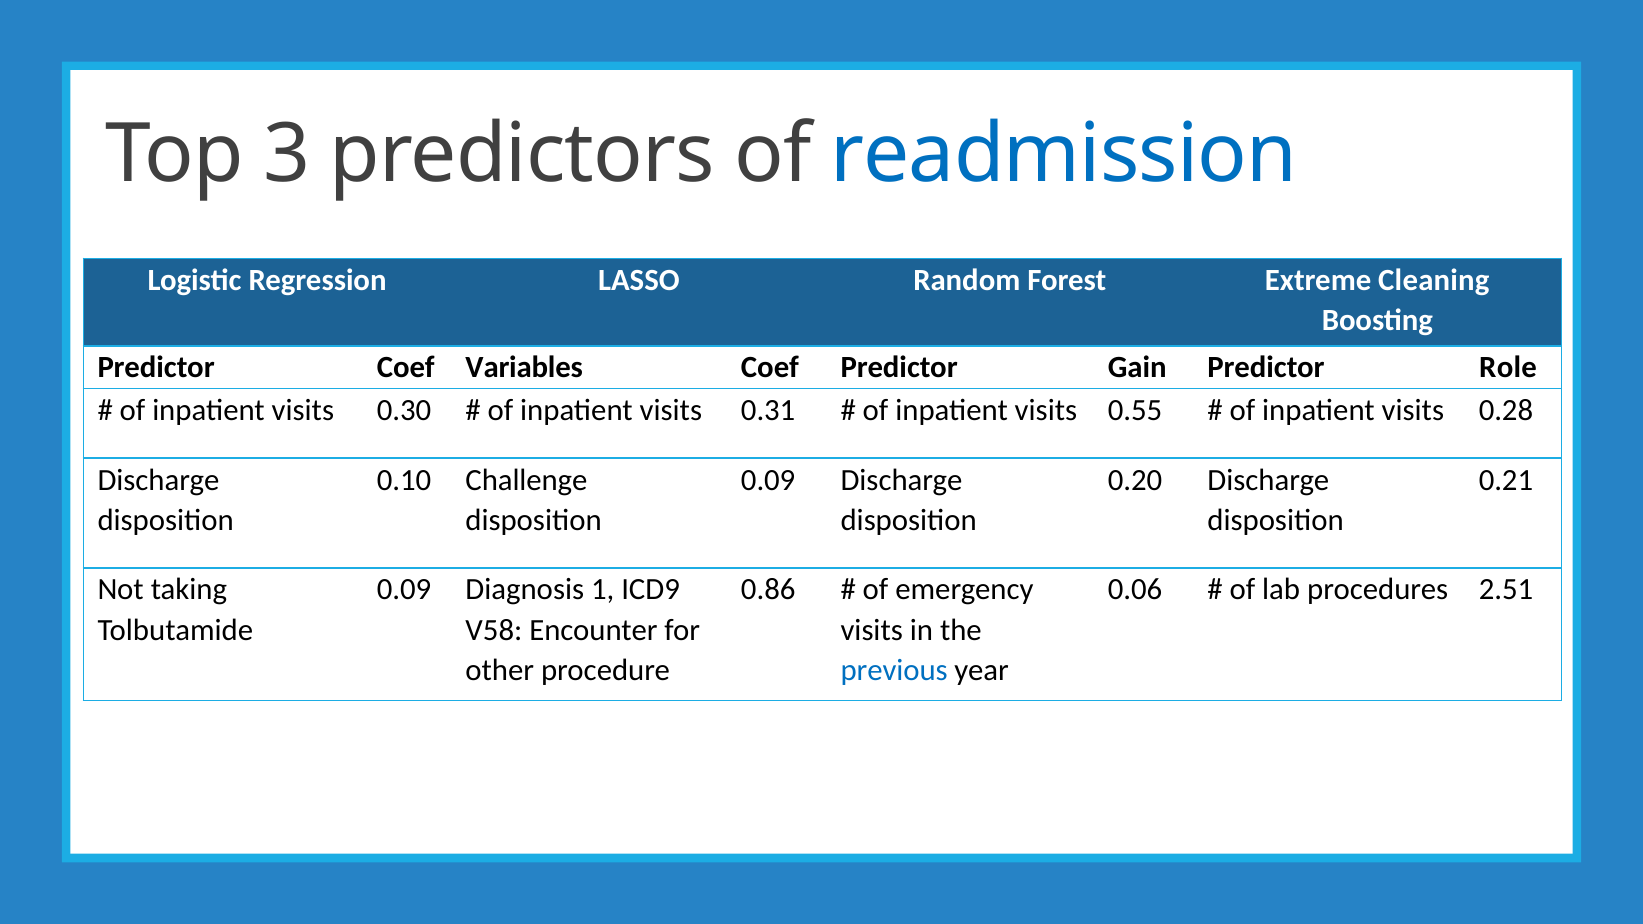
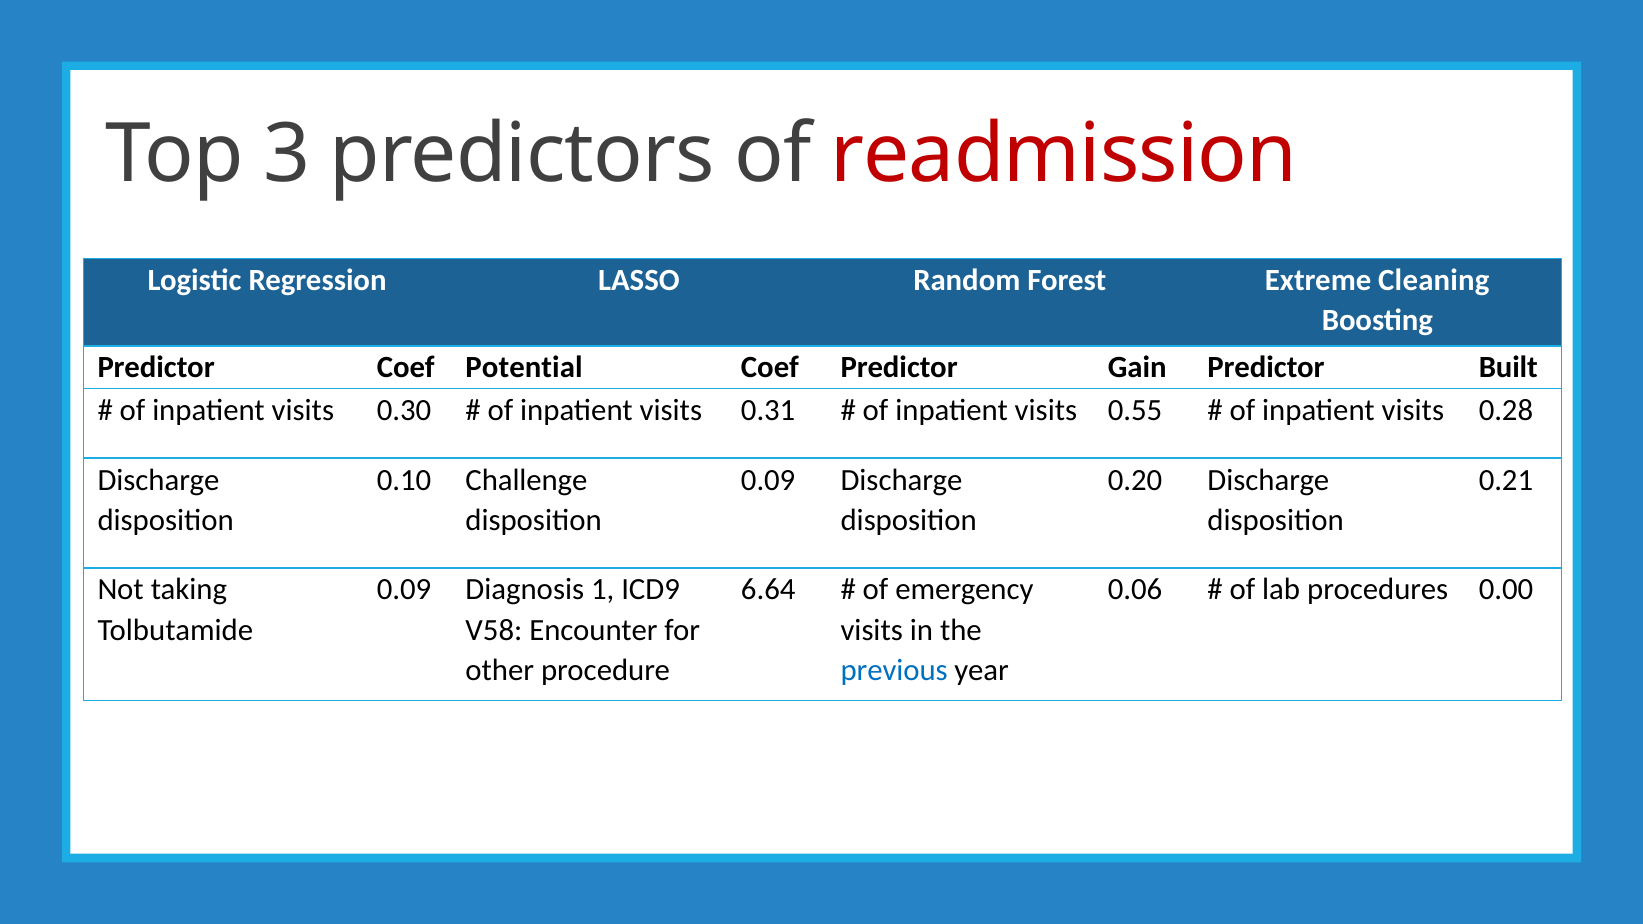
readmission colour: blue -> red
Variables: Variables -> Potential
Role: Role -> Built
0.86: 0.86 -> 6.64
2.51: 2.51 -> 0.00
